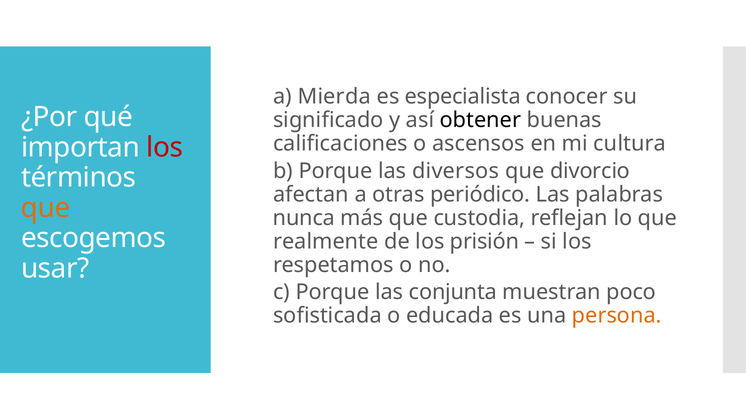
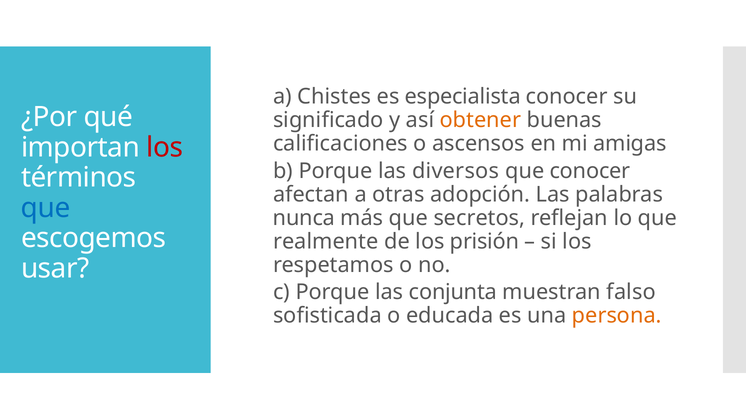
Mierda: Mierda -> Chistes
obtener colour: black -> orange
cultura: cultura -> amigas
que divorcio: divorcio -> conocer
periódico: periódico -> adopción
que at (46, 208) colour: orange -> blue
custodia: custodia -> secretos
poco: poco -> falso
